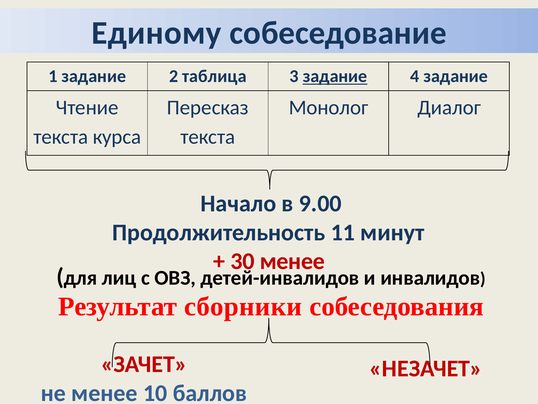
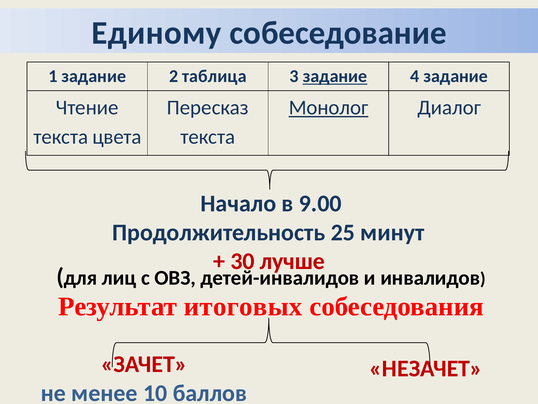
Монолог underline: none -> present
курса: курса -> цвета
11: 11 -> 25
30 менее: менее -> лучше
сборники: сборники -> итоговых
